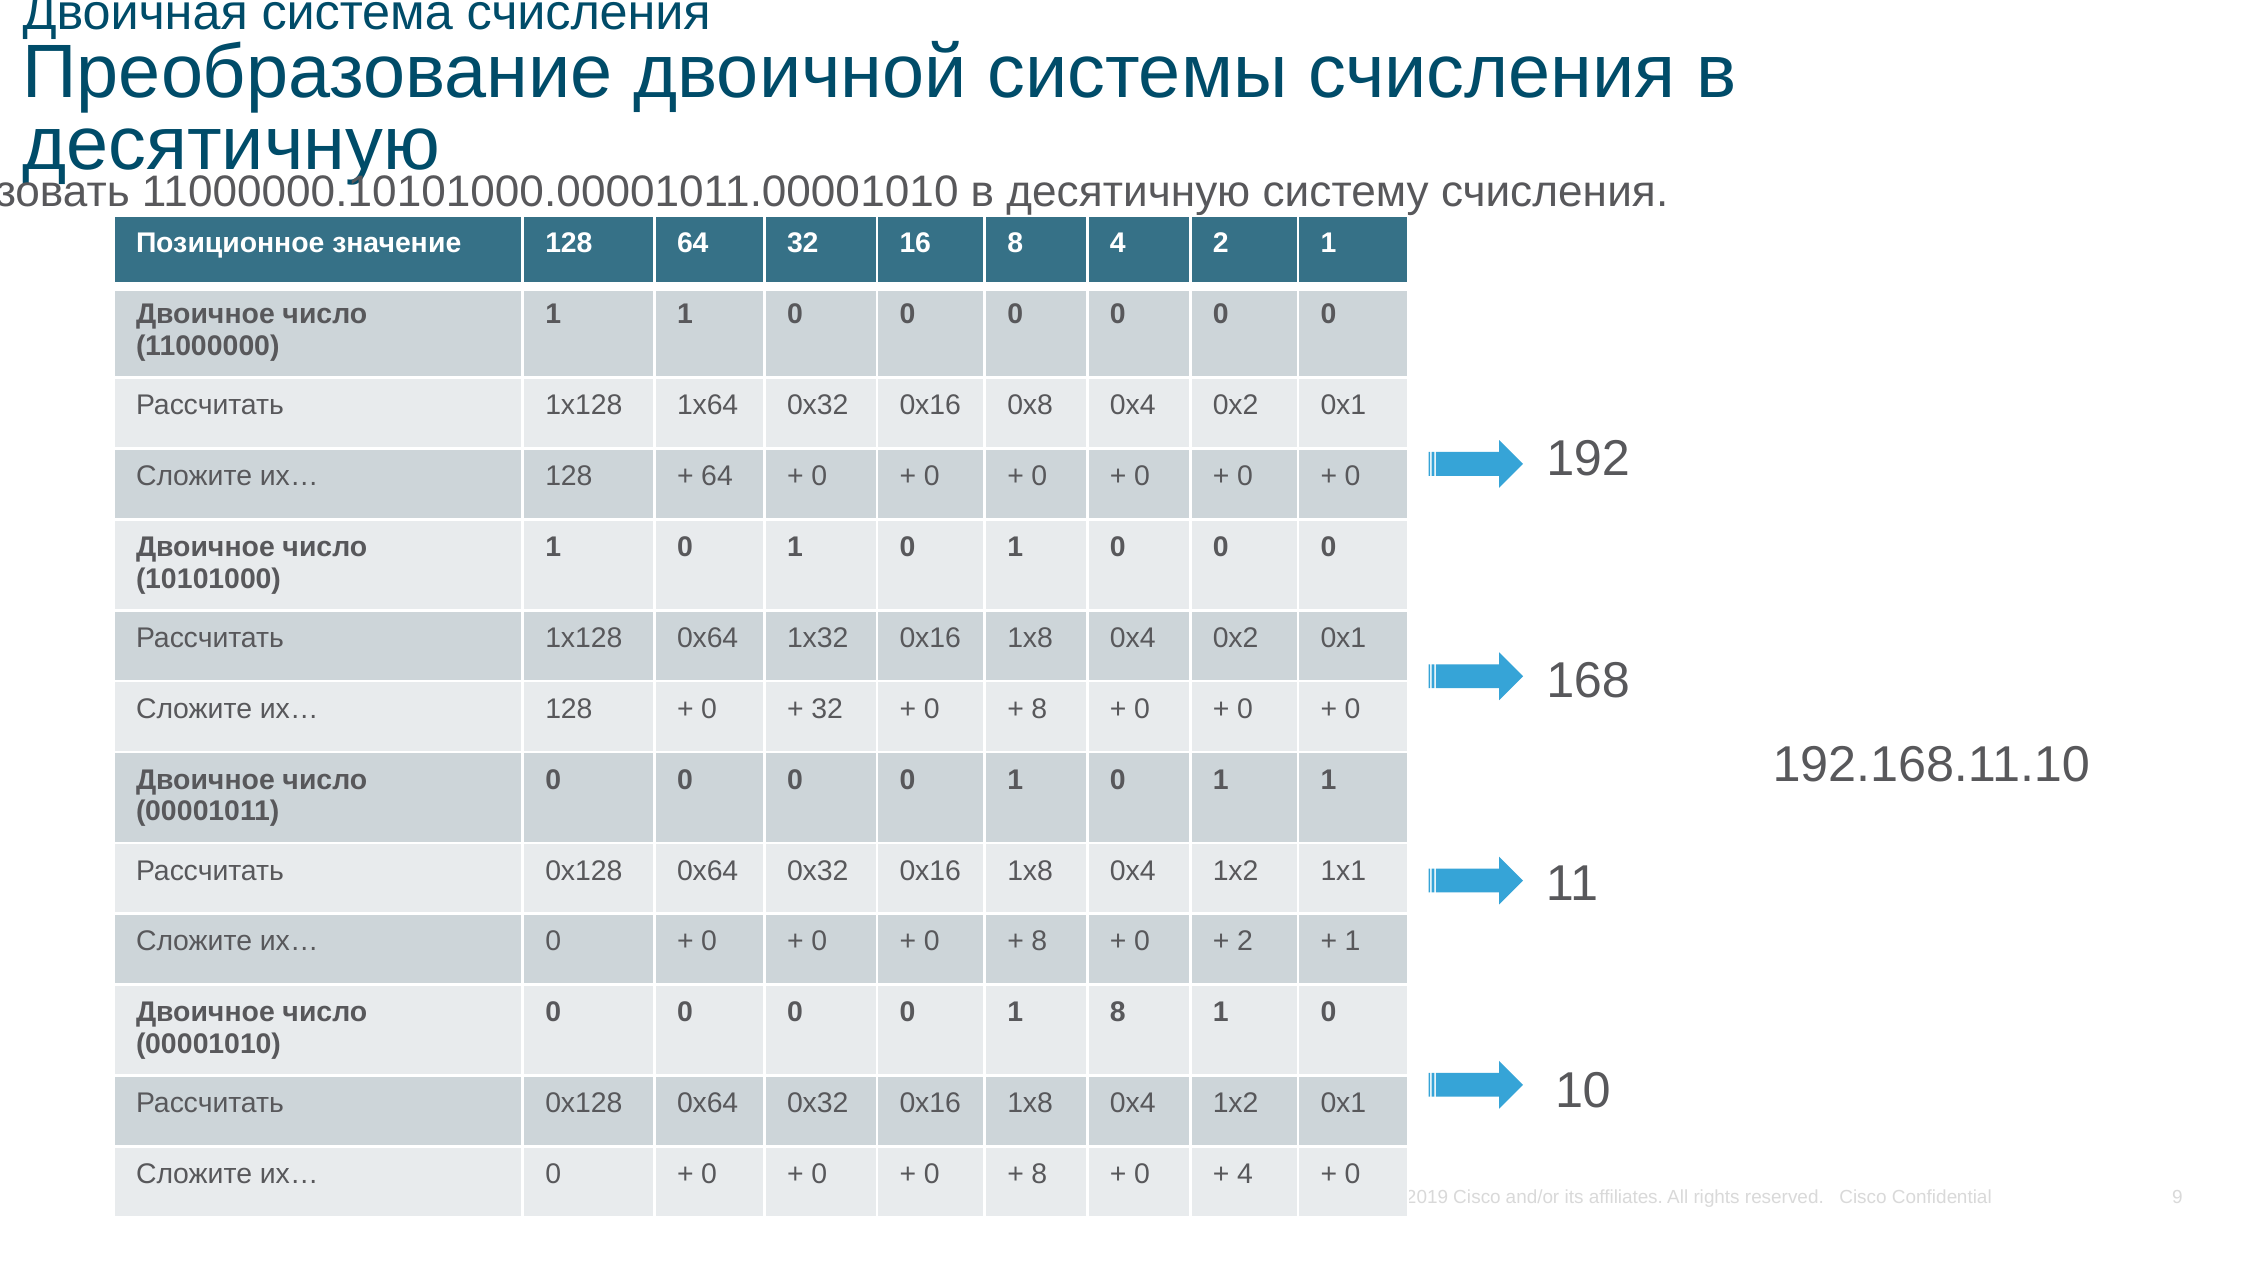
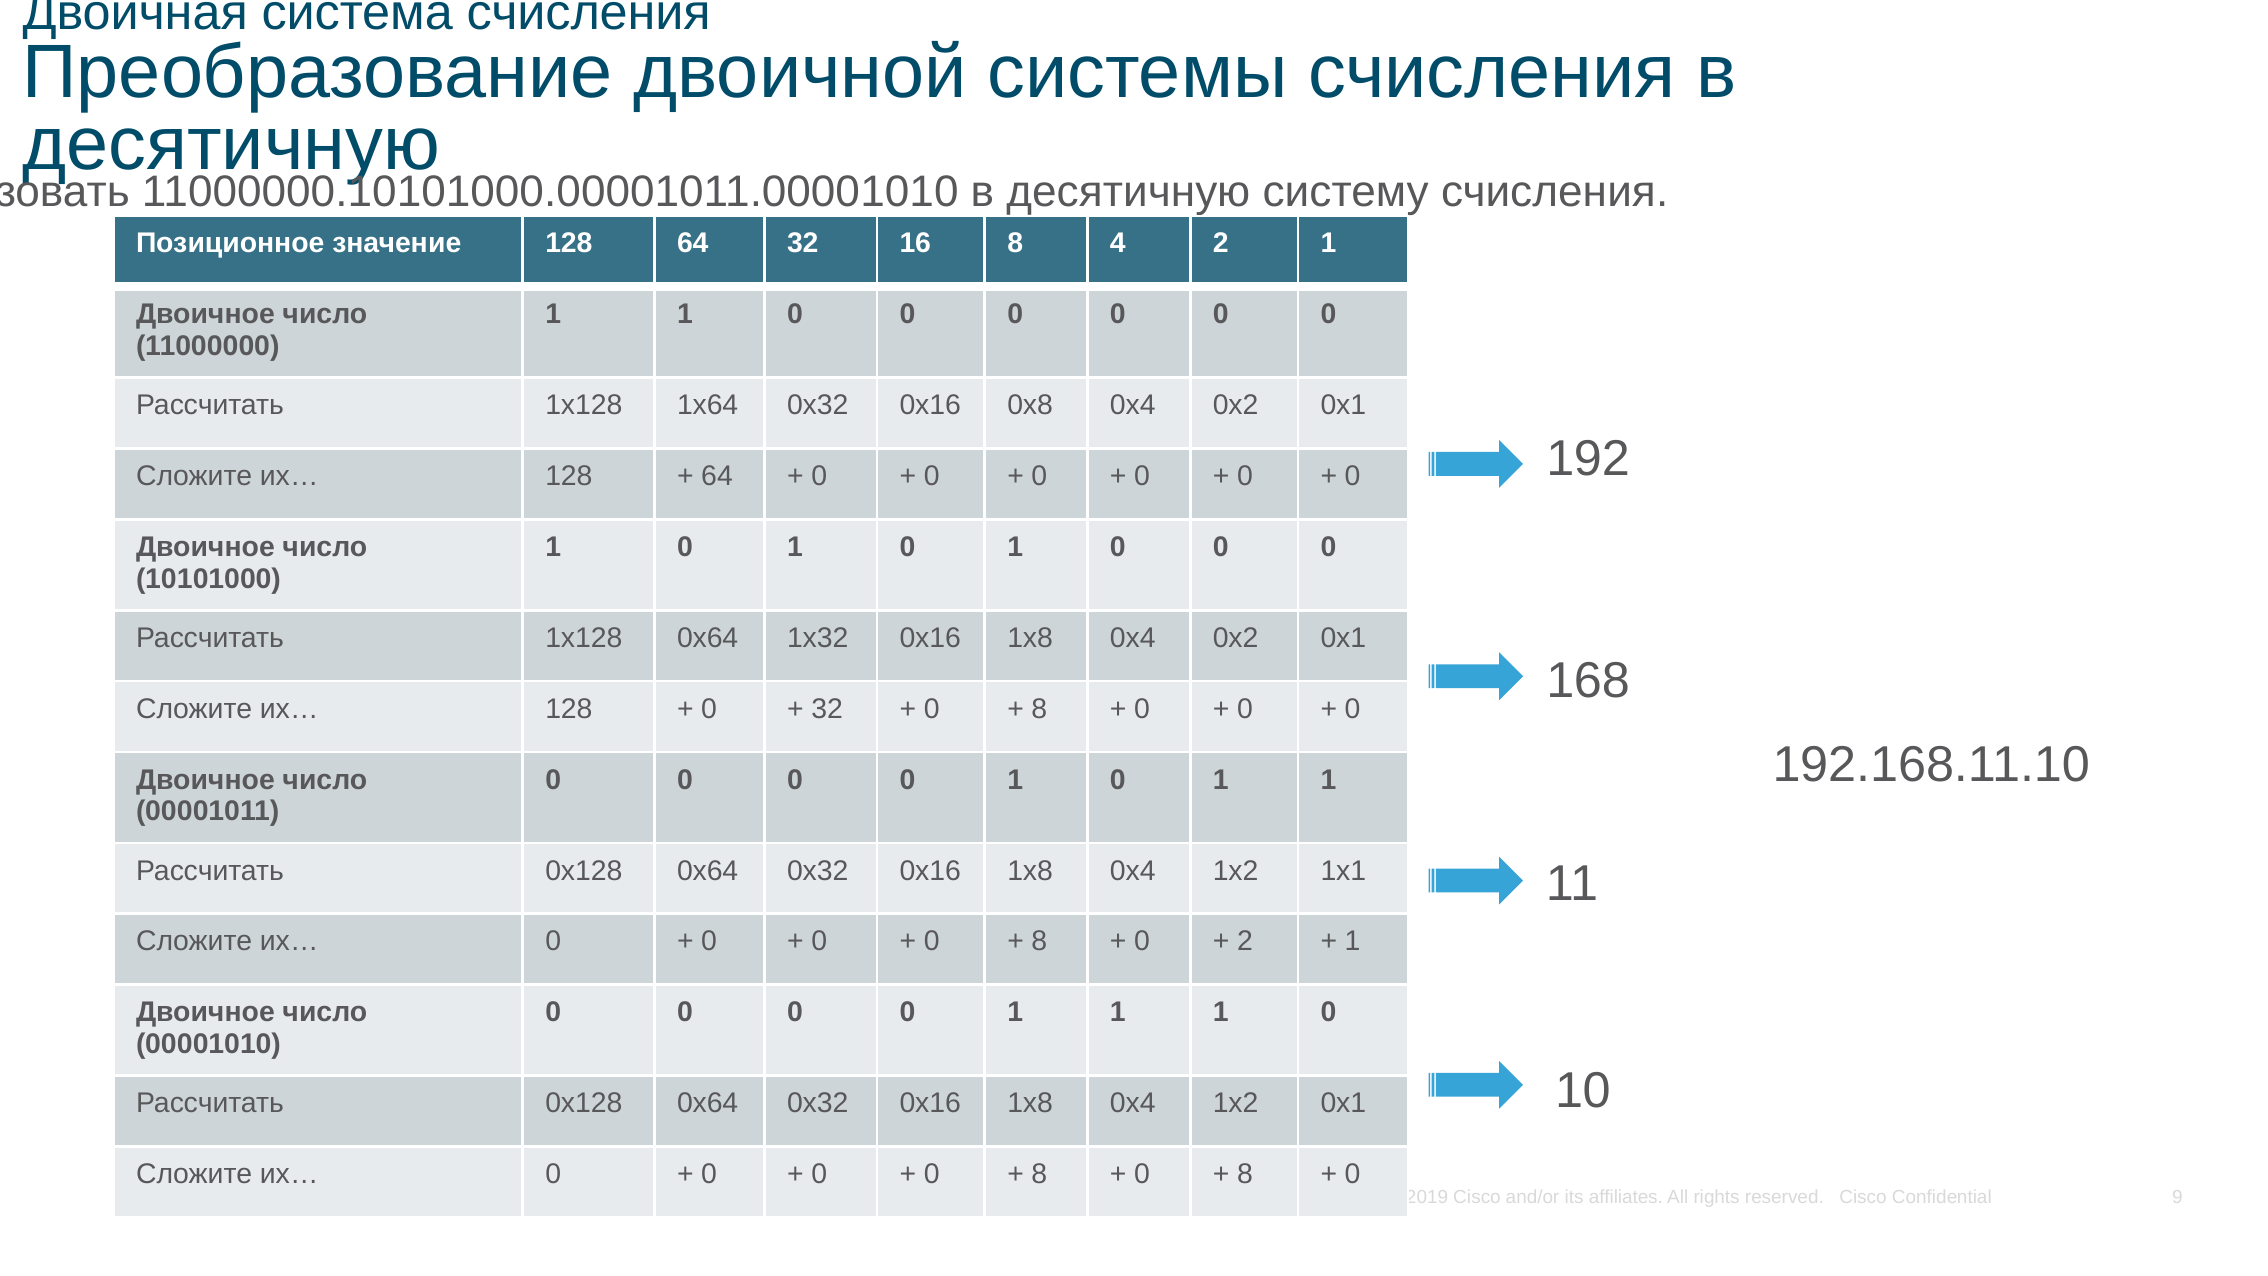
0 0 1 8: 8 -> 1
4 at (1245, 1174): 4 -> 8
